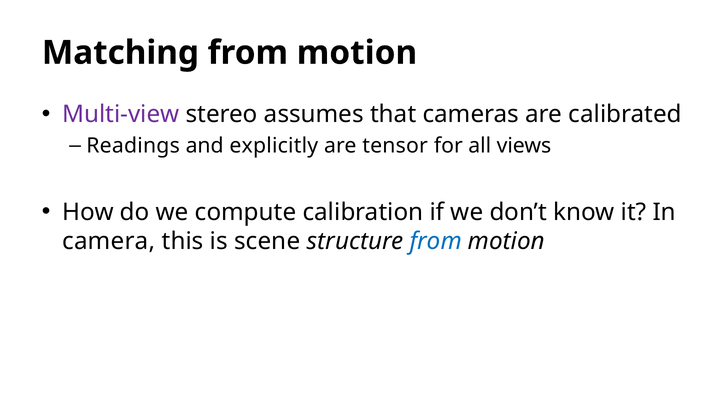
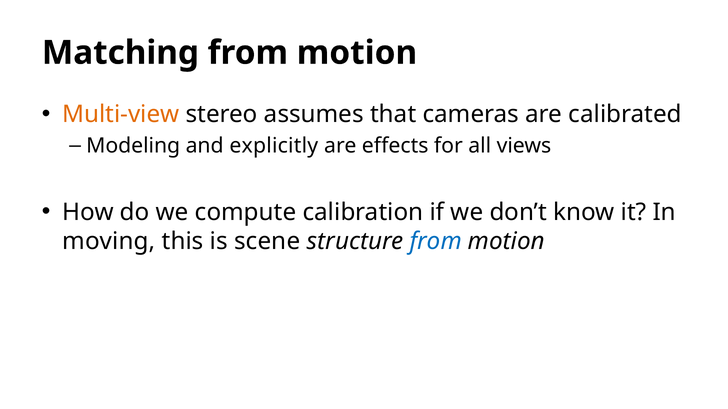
Multi-view colour: purple -> orange
Readings: Readings -> Modeling
tensor: tensor -> effects
camera: camera -> moving
